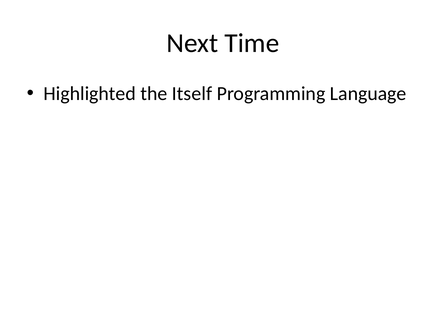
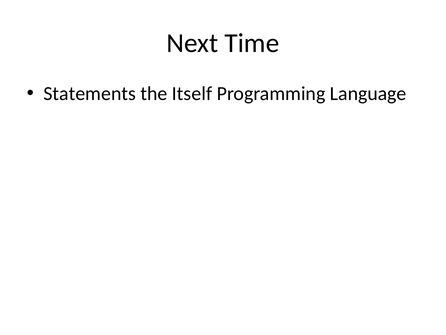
Highlighted: Highlighted -> Statements
